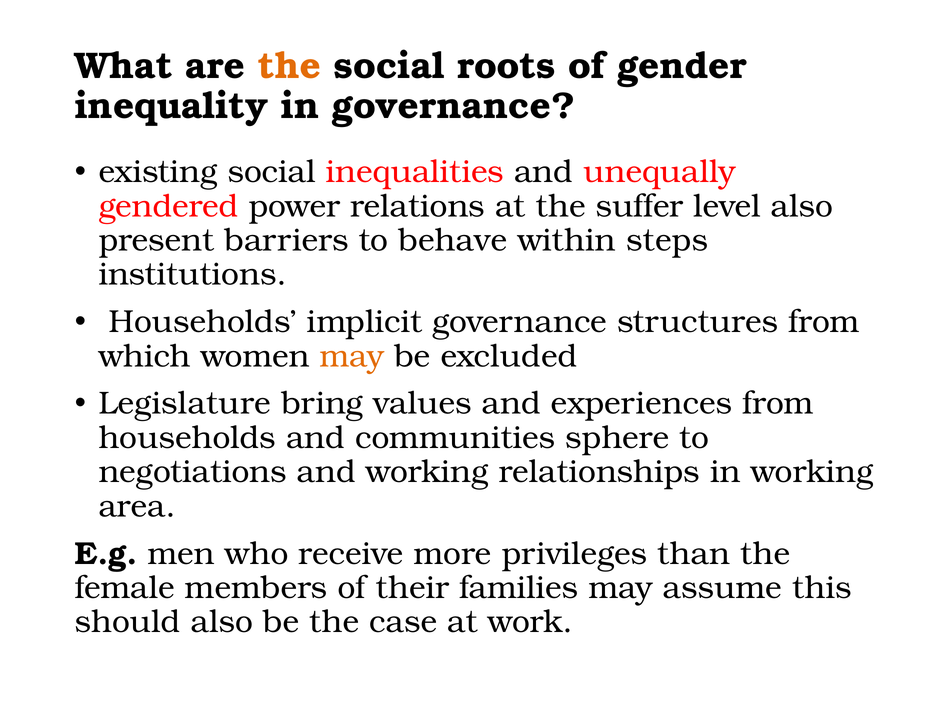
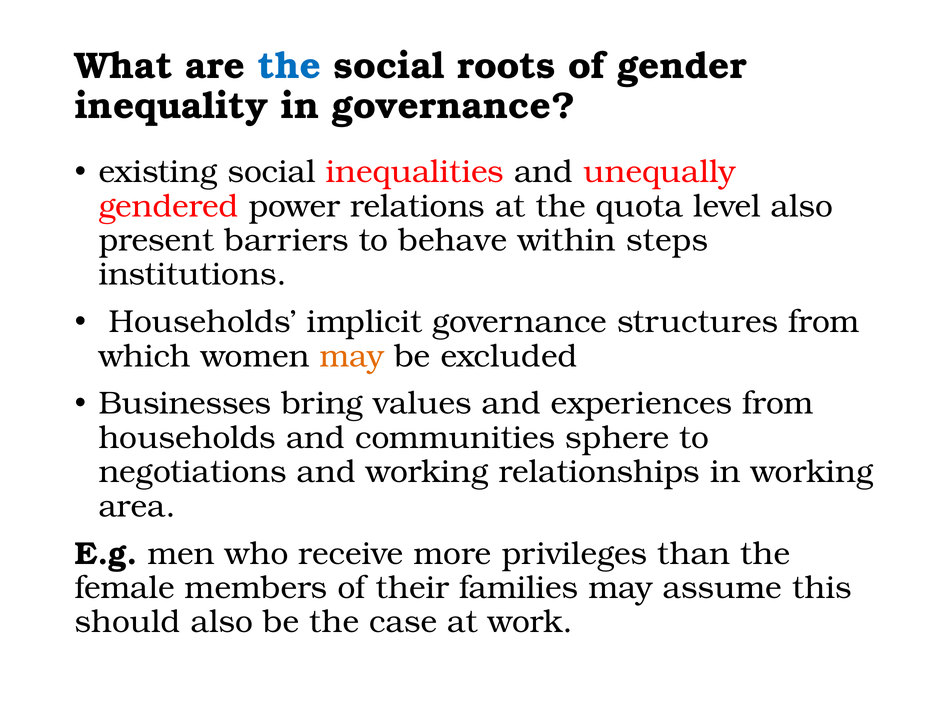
the at (290, 66) colour: orange -> blue
suffer: suffer -> quota
Legislature: Legislature -> Businesses
